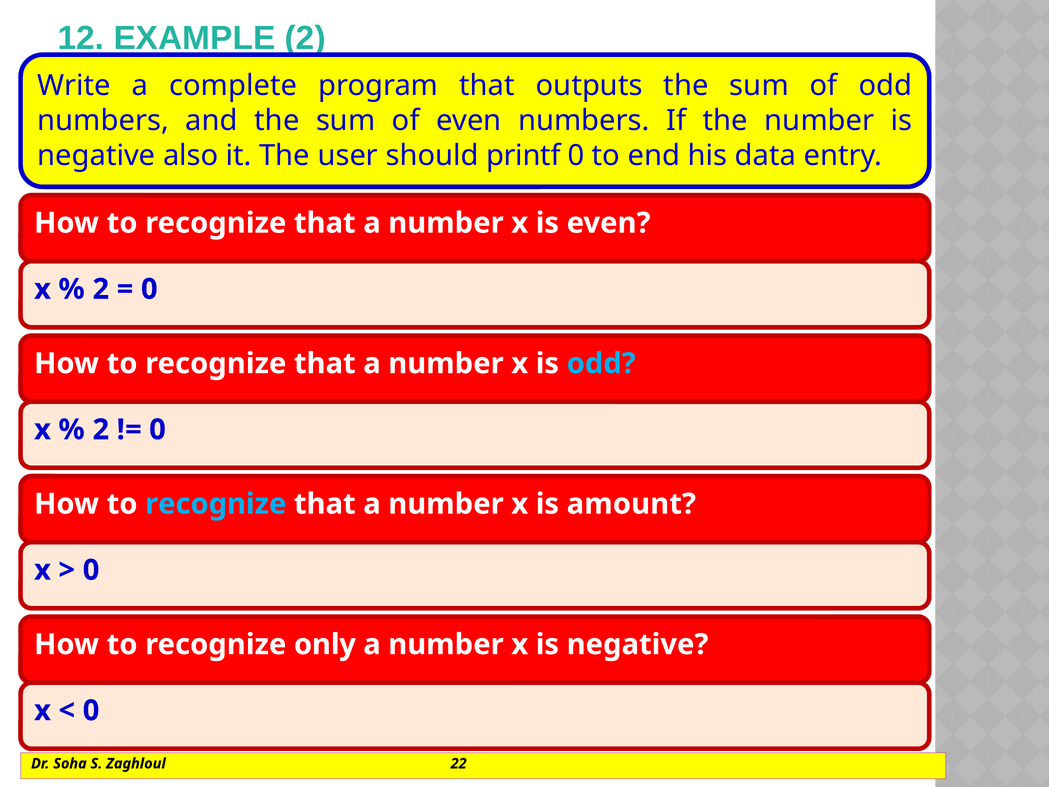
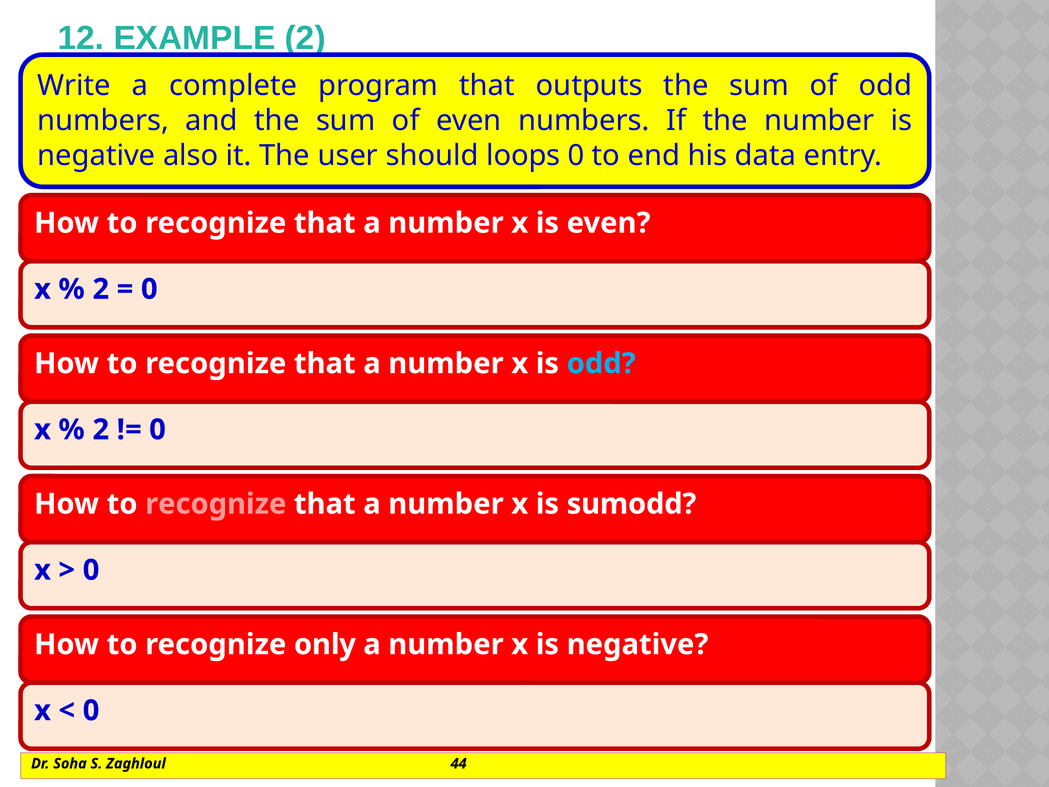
printf: printf -> loops
recognize at (216, 504) colour: light blue -> pink
amount: amount -> sumodd
22: 22 -> 44
